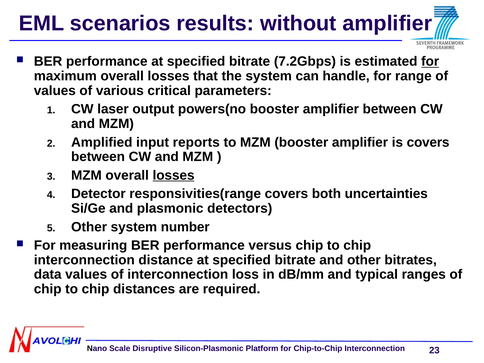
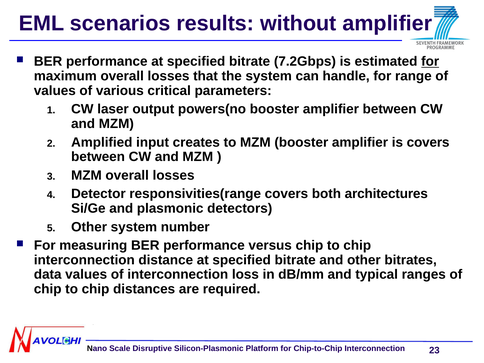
reports: reports -> creates
losses at (174, 175) underline: present -> none
uncertainties: uncertainties -> architectures
